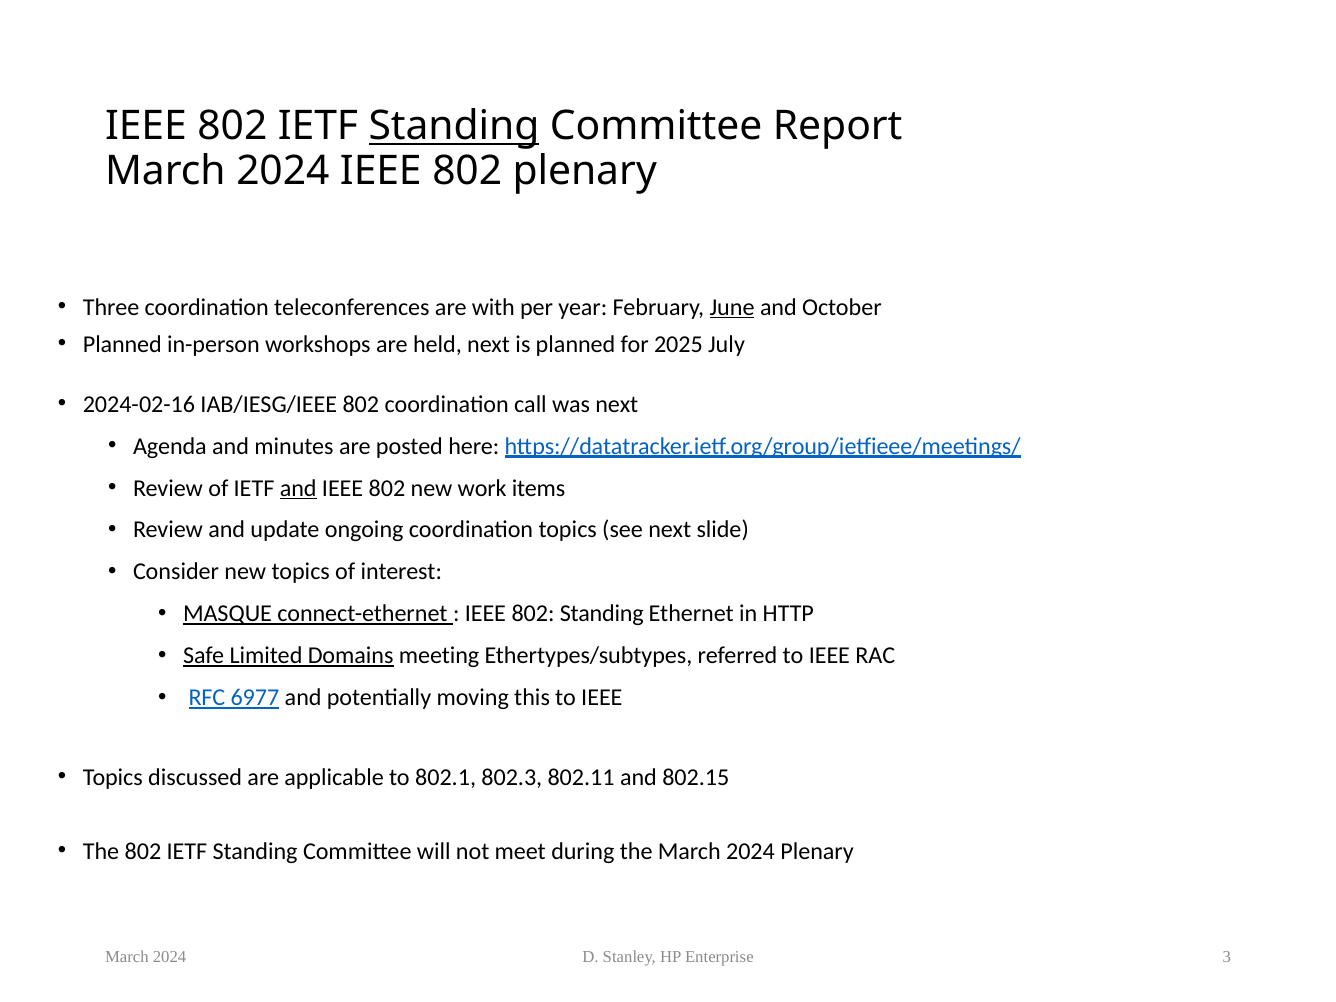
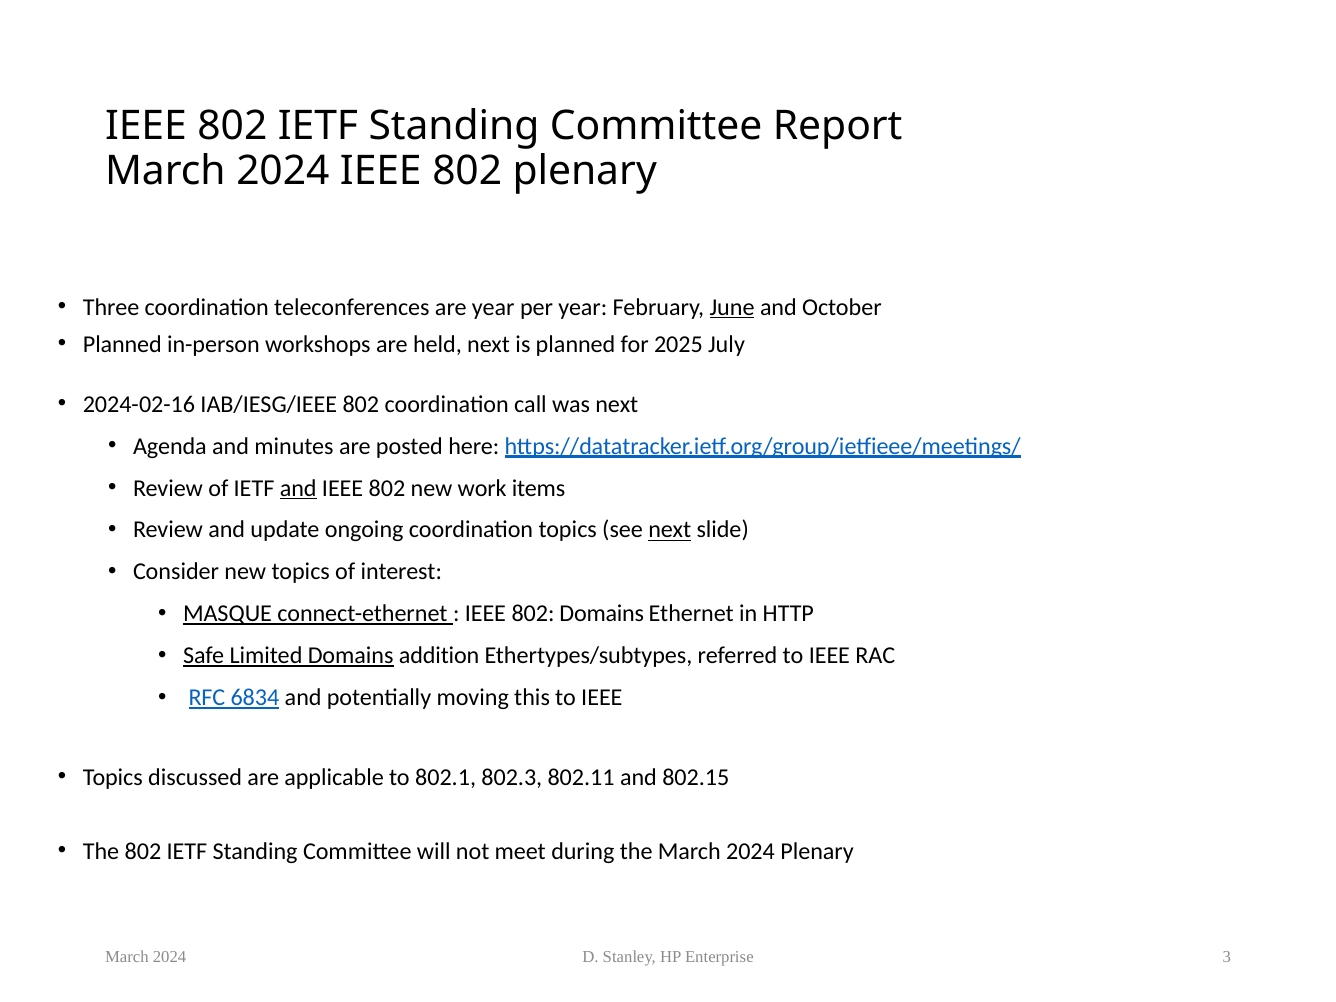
Standing at (454, 126) underline: present -> none
are with: with -> year
next at (670, 530) underline: none -> present
802 Standing: Standing -> Domains
meeting: meeting -> addition
6977: 6977 -> 6834
